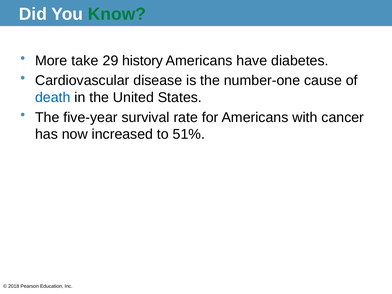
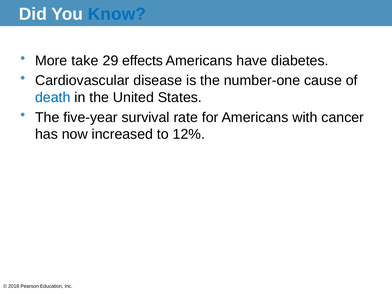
Know colour: green -> blue
history: history -> effects
51%: 51% -> 12%
